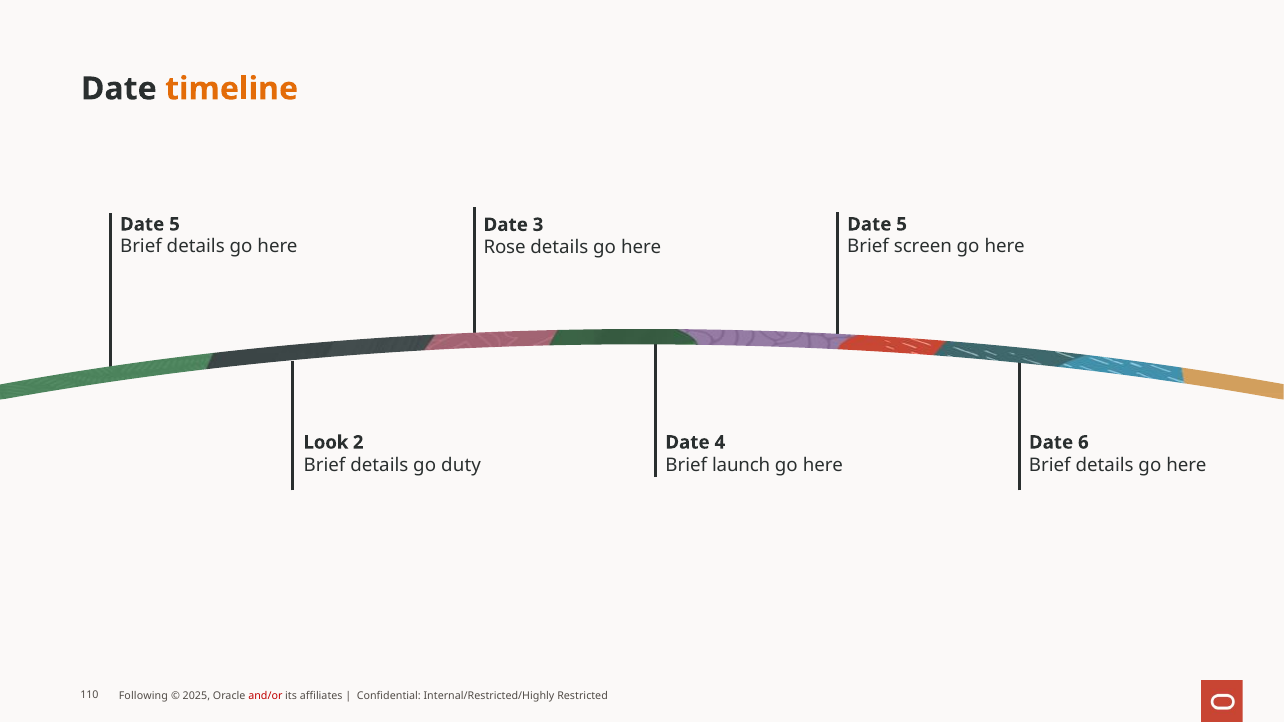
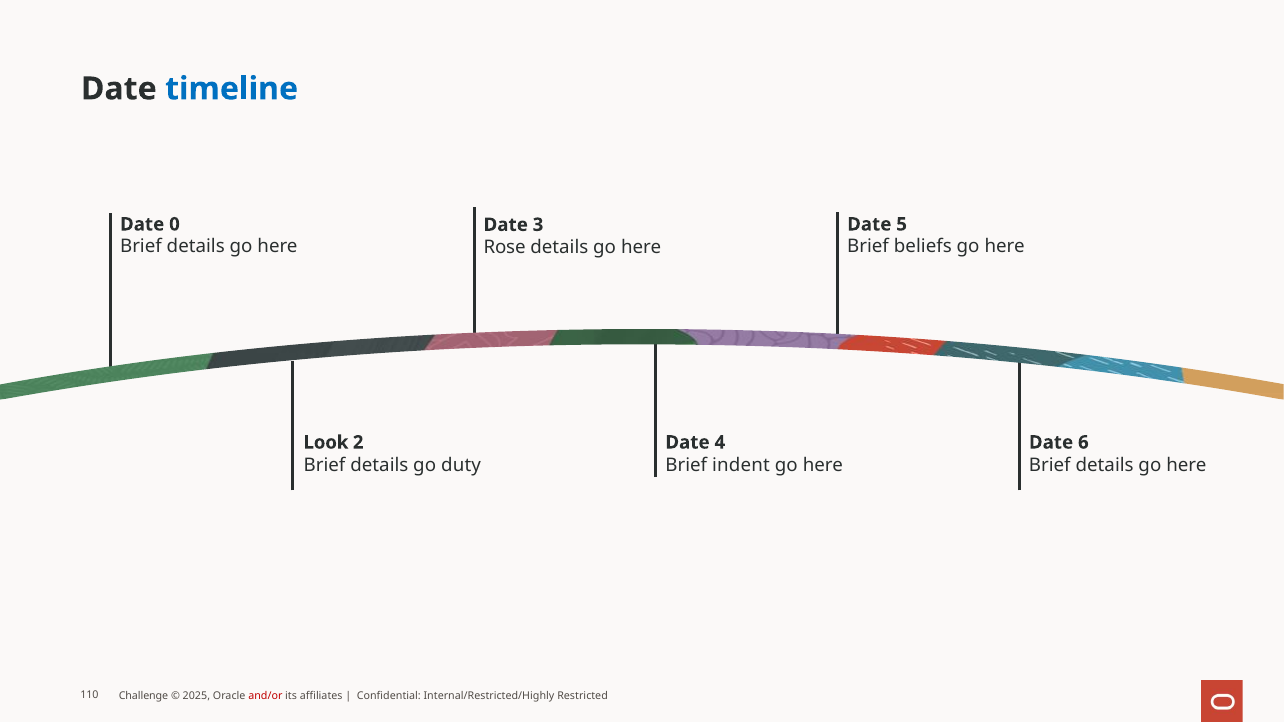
timeline colour: orange -> blue
5 at (174, 224): 5 -> 0
screen: screen -> beliefs
launch: launch -> indent
Following: Following -> Challenge
